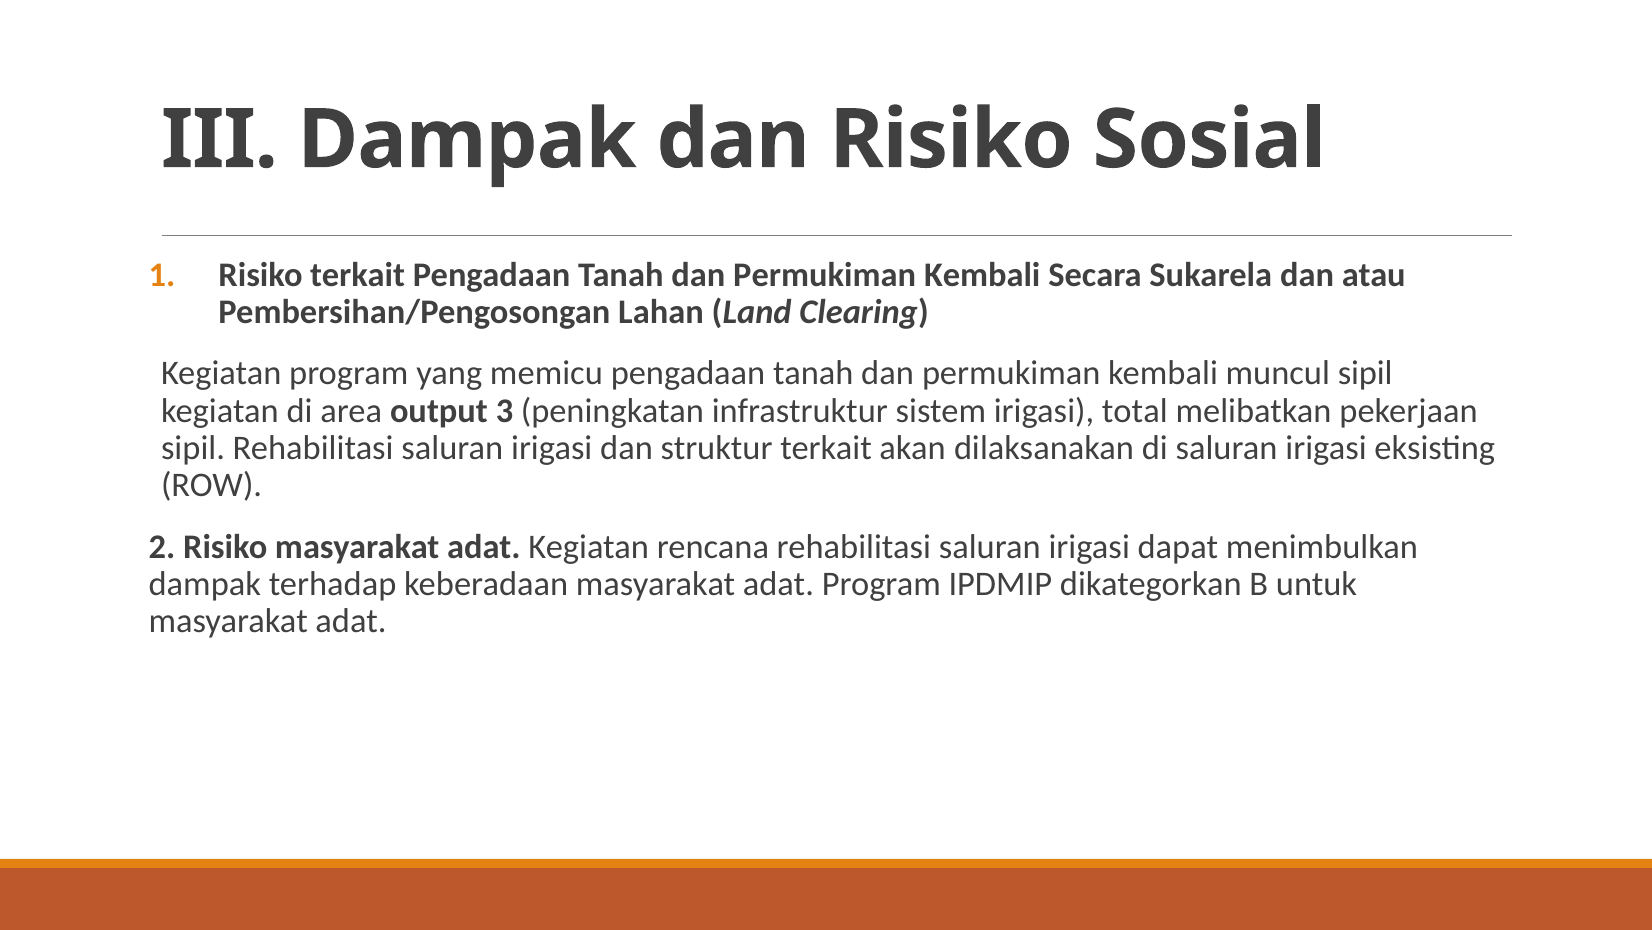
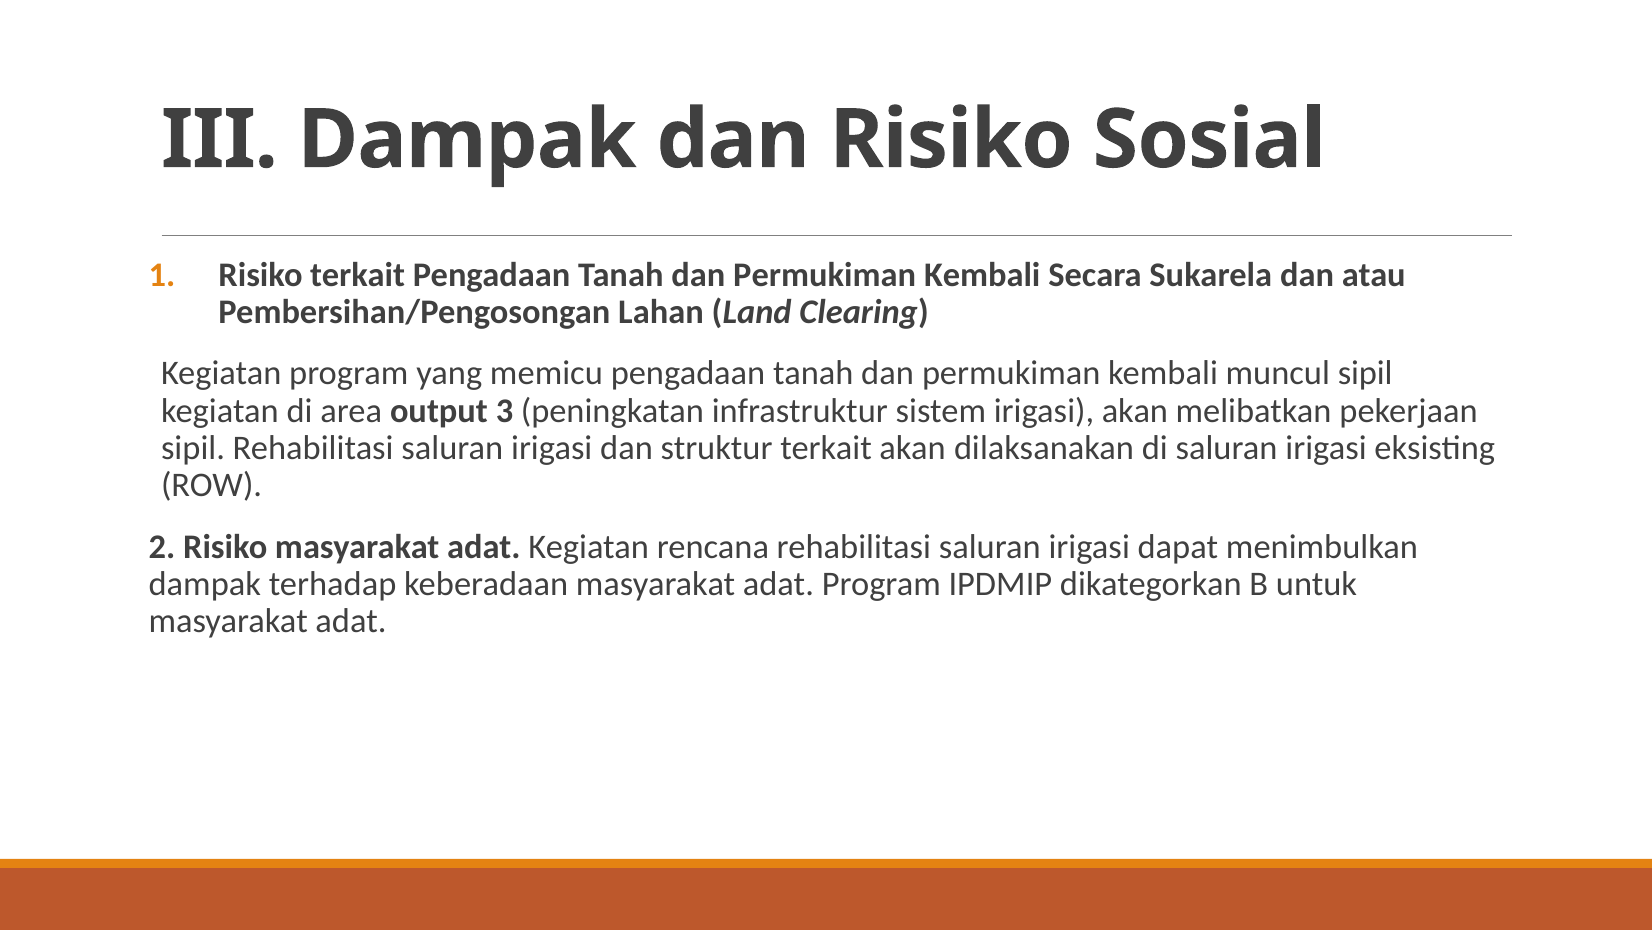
irigasi total: total -> akan
